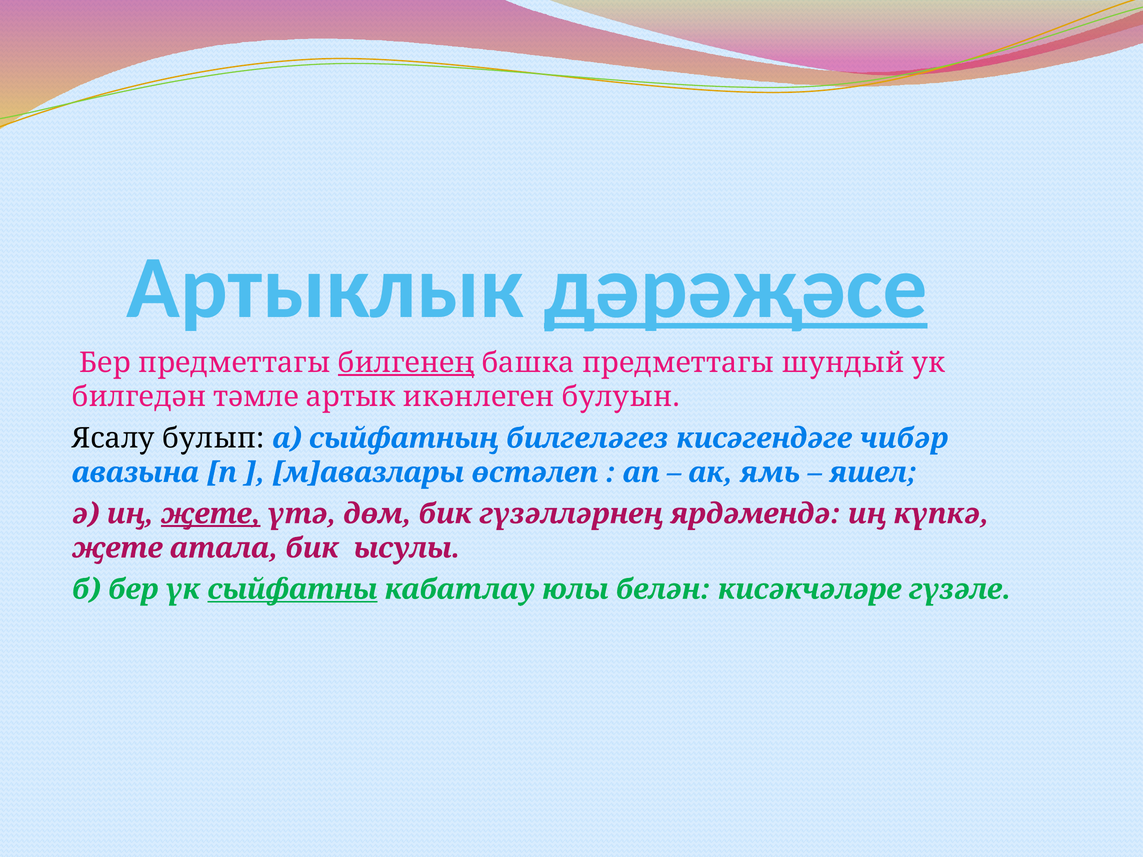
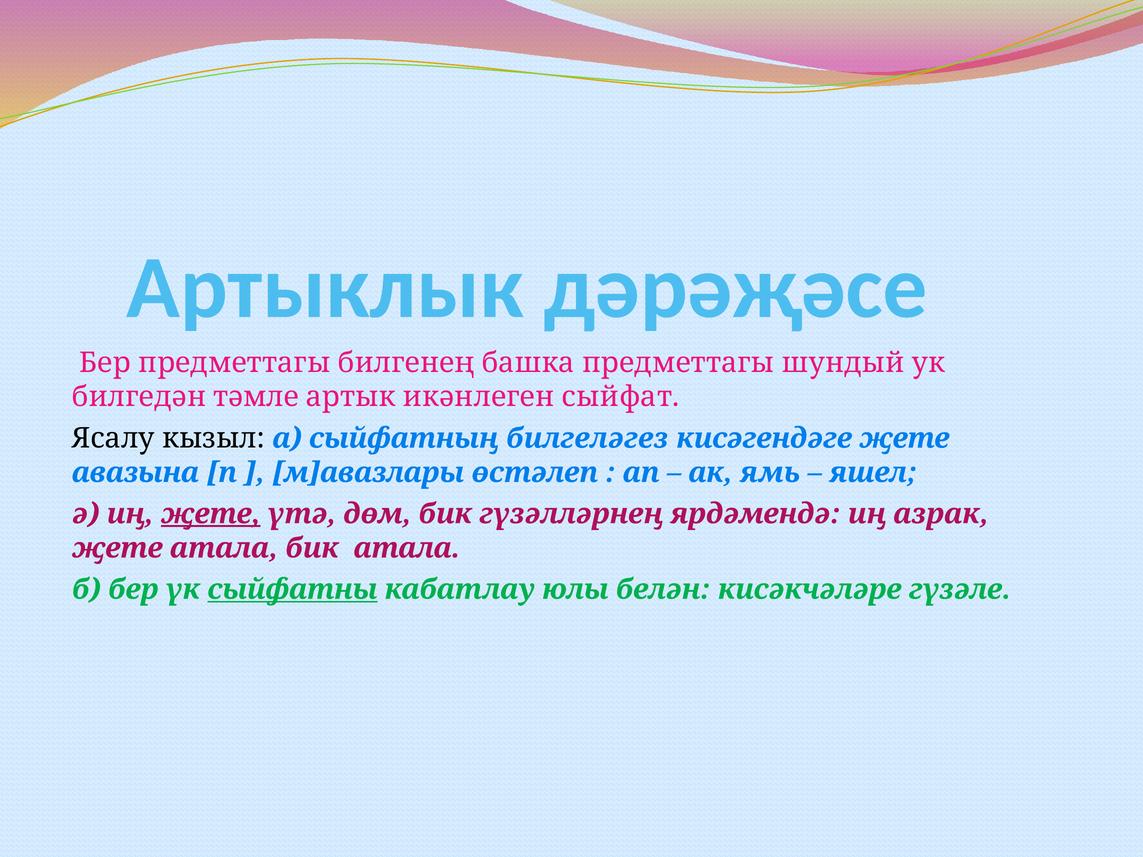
дәрәҗәсе underline: present -> none
билгенең underline: present -> none
булуын: булуын -> сыйфат
булып: булып -> кызыл
кисәгендәге чибәр: чибәр -> җете
күпкә: күпкә -> азрак
бик ысулы: ысулы -> атала
